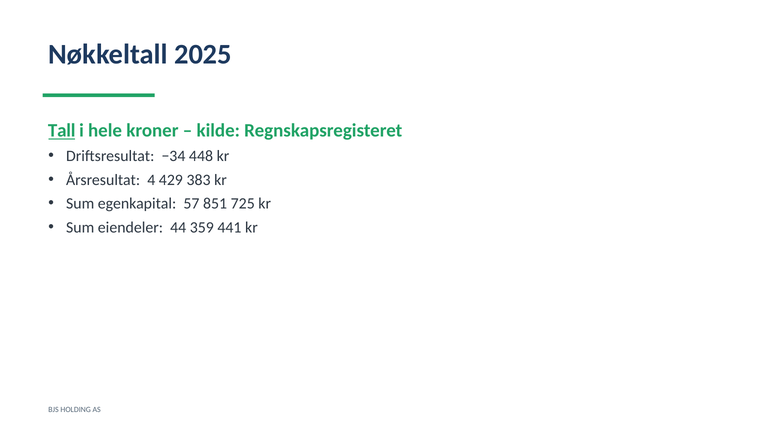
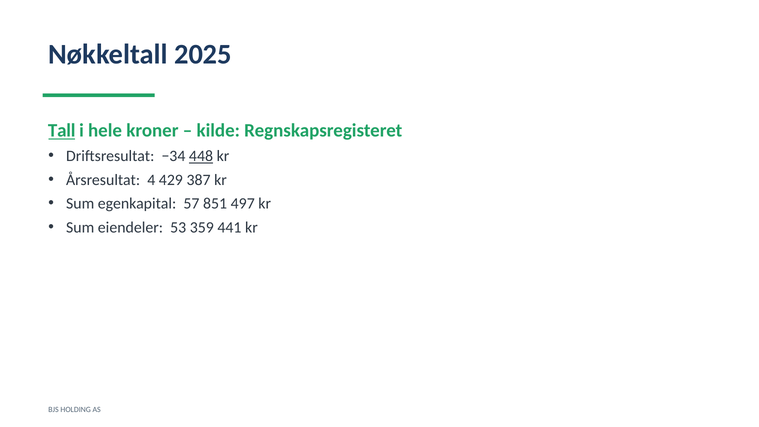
448 underline: none -> present
383: 383 -> 387
725: 725 -> 497
44: 44 -> 53
